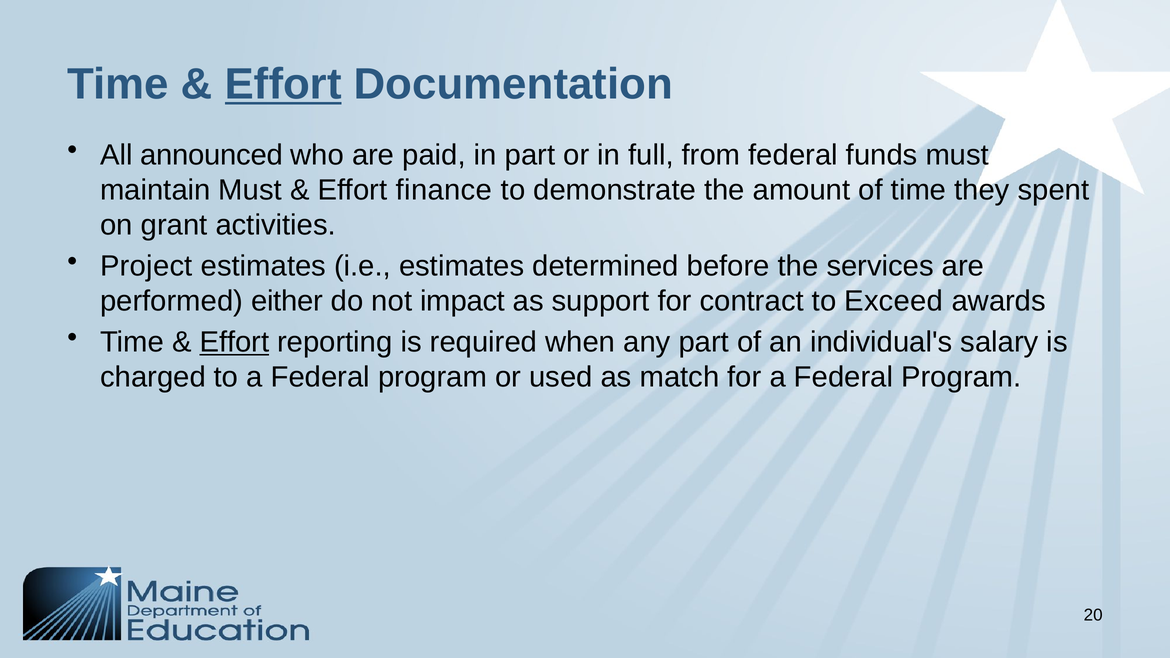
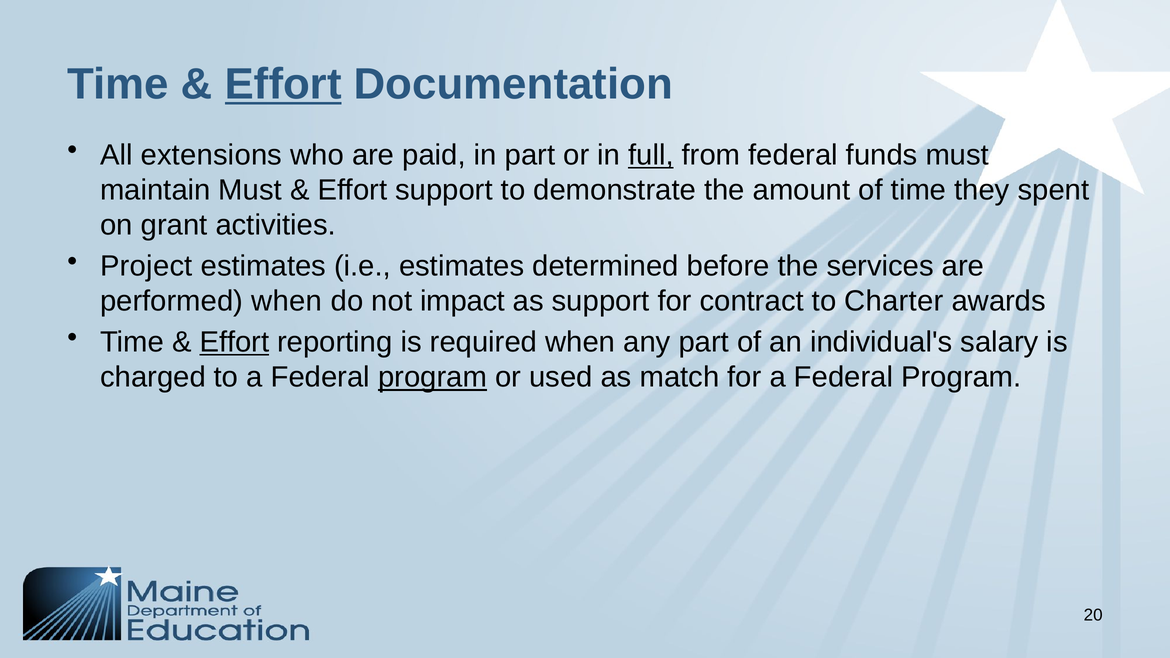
announced: announced -> extensions
full underline: none -> present
Effort finance: finance -> support
performed either: either -> when
Exceed: Exceed -> Charter
program at (433, 377) underline: none -> present
